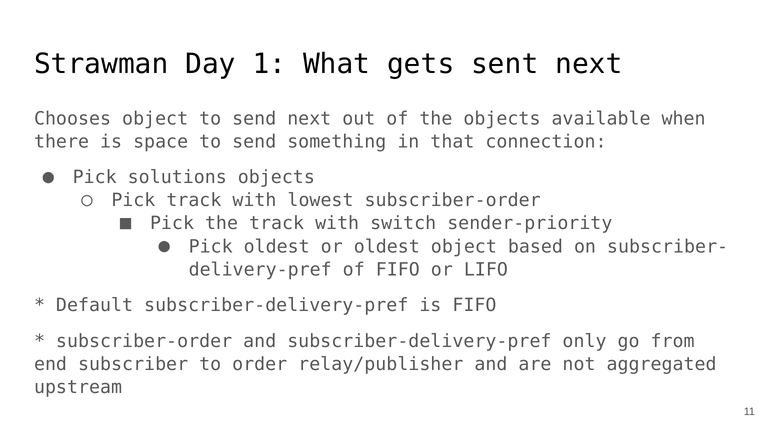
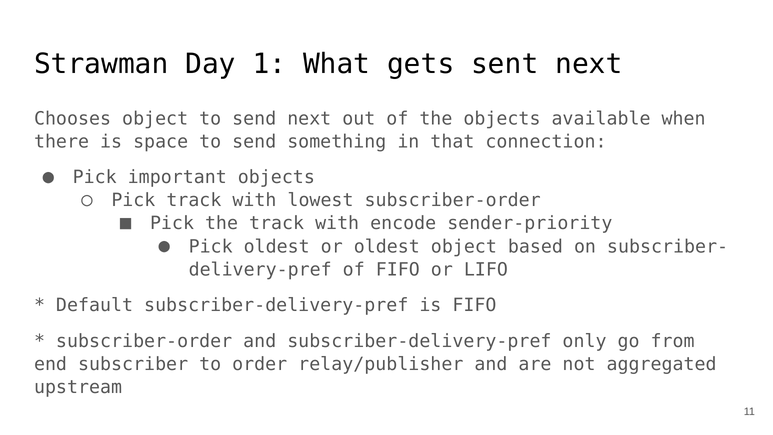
solutions: solutions -> important
switch: switch -> encode
